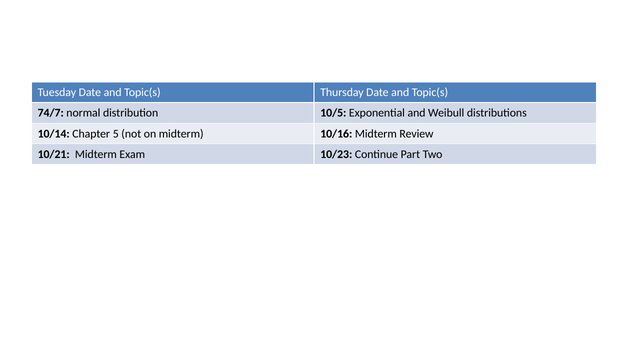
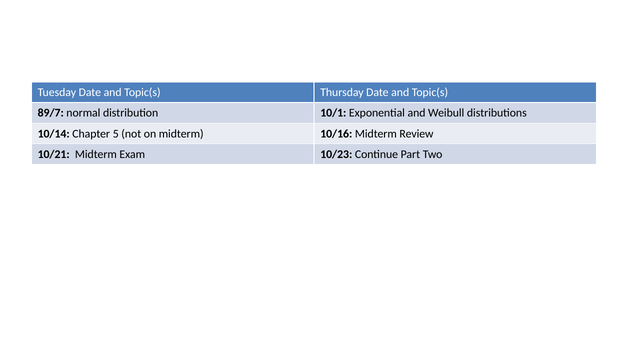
74/7: 74/7 -> 89/7
10/5: 10/5 -> 10/1
